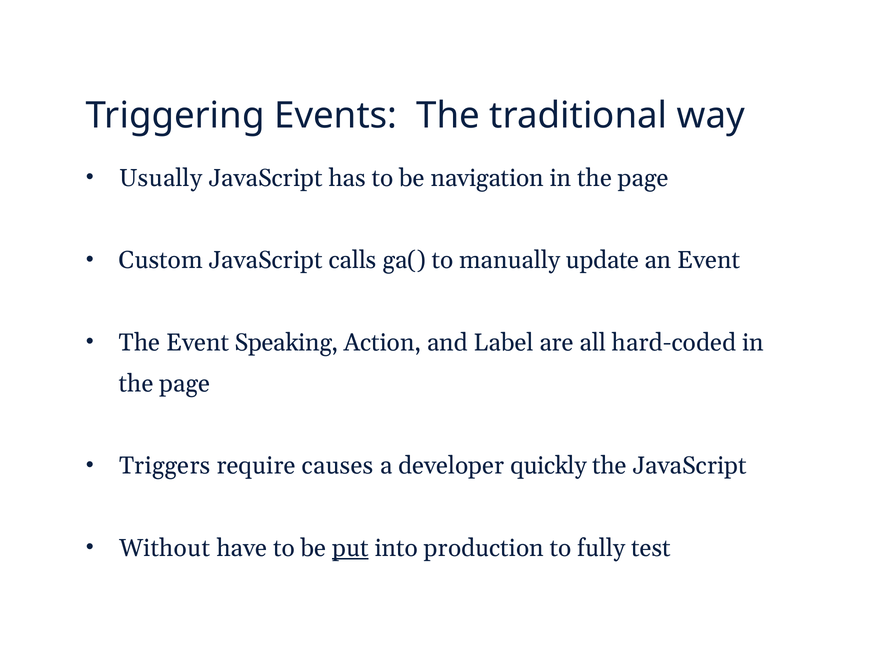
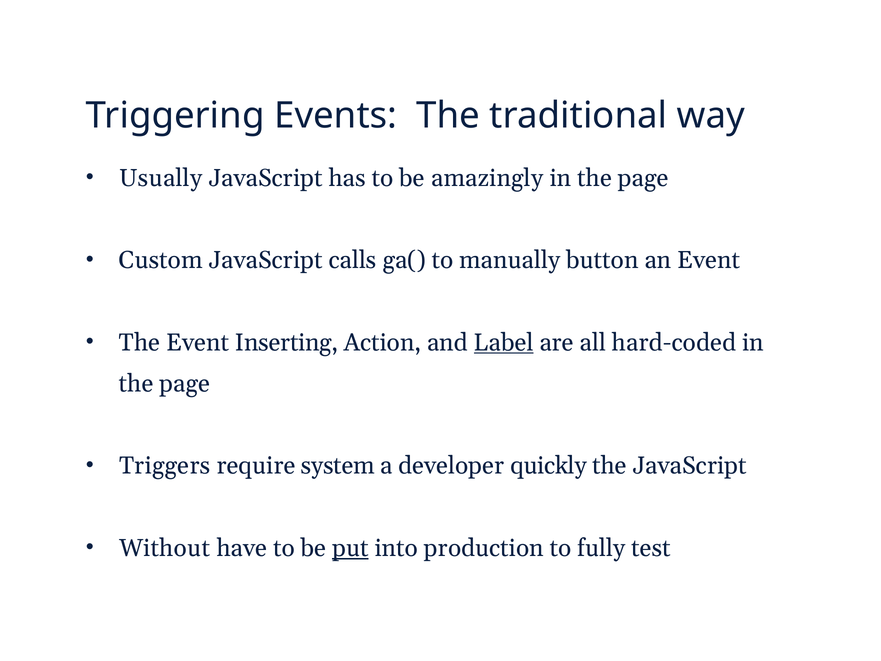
navigation: navigation -> amazingly
update: update -> button
Speaking: Speaking -> Inserting
Label underline: none -> present
causes: causes -> system
